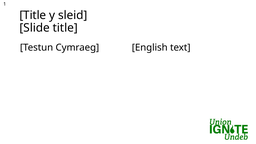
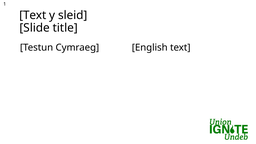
Title at (33, 15): Title -> Text
